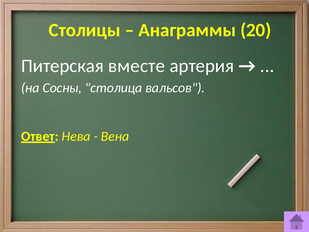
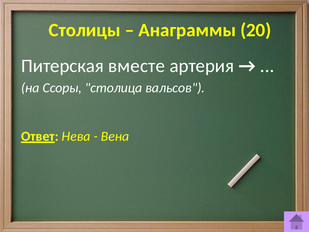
Сосны: Сосны -> Ссоры
